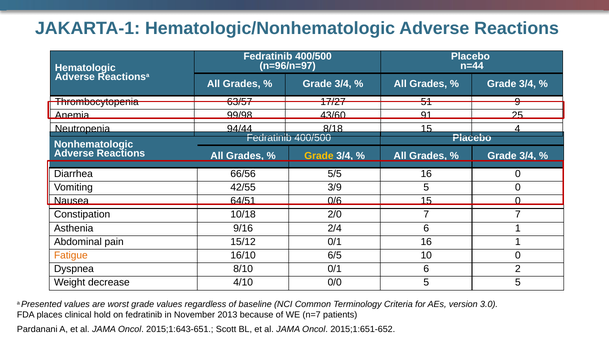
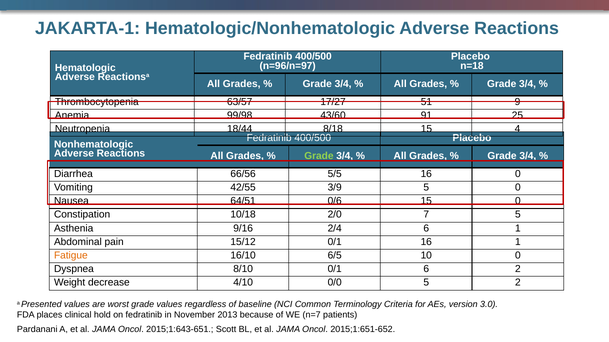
n=44: n=44 -> n=18
94/44: 94/44 -> 18/44
Grade at (319, 156) colour: yellow -> light green
7 7: 7 -> 5
5 5: 5 -> 2
